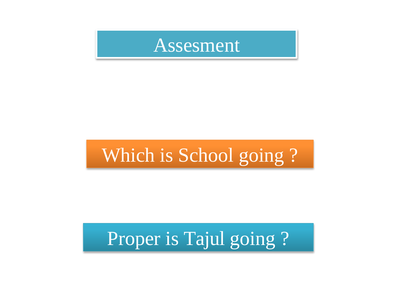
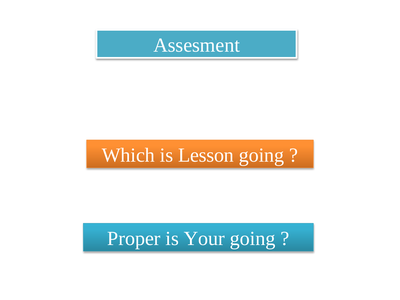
School: School -> Lesson
Tajul: Tajul -> Your
